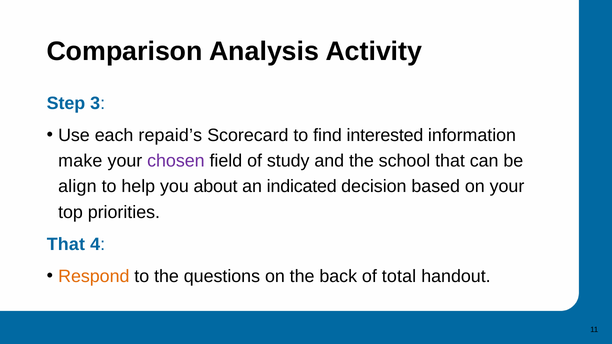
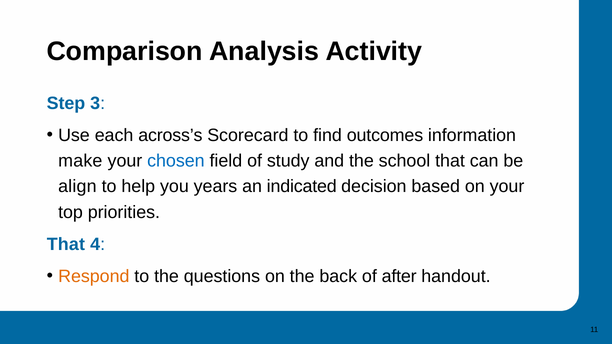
repaid’s: repaid’s -> across’s
interested: interested -> outcomes
chosen colour: purple -> blue
about: about -> years
total: total -> after
